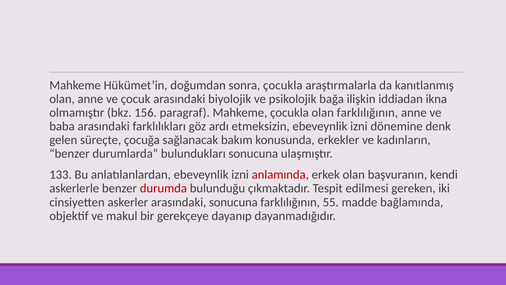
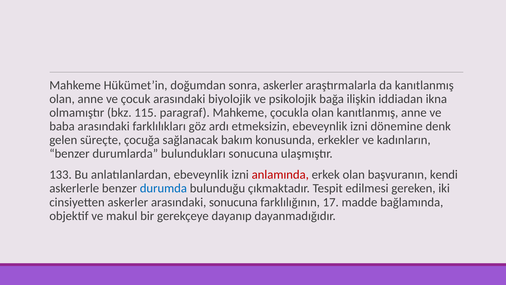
sonra çocukla: çocukla -> askerler
156: 156 -> 115
olan farklılığının: farklılığının -> kanıtlanmış
durumda colour: red -> blue
55: 55 -> 17
